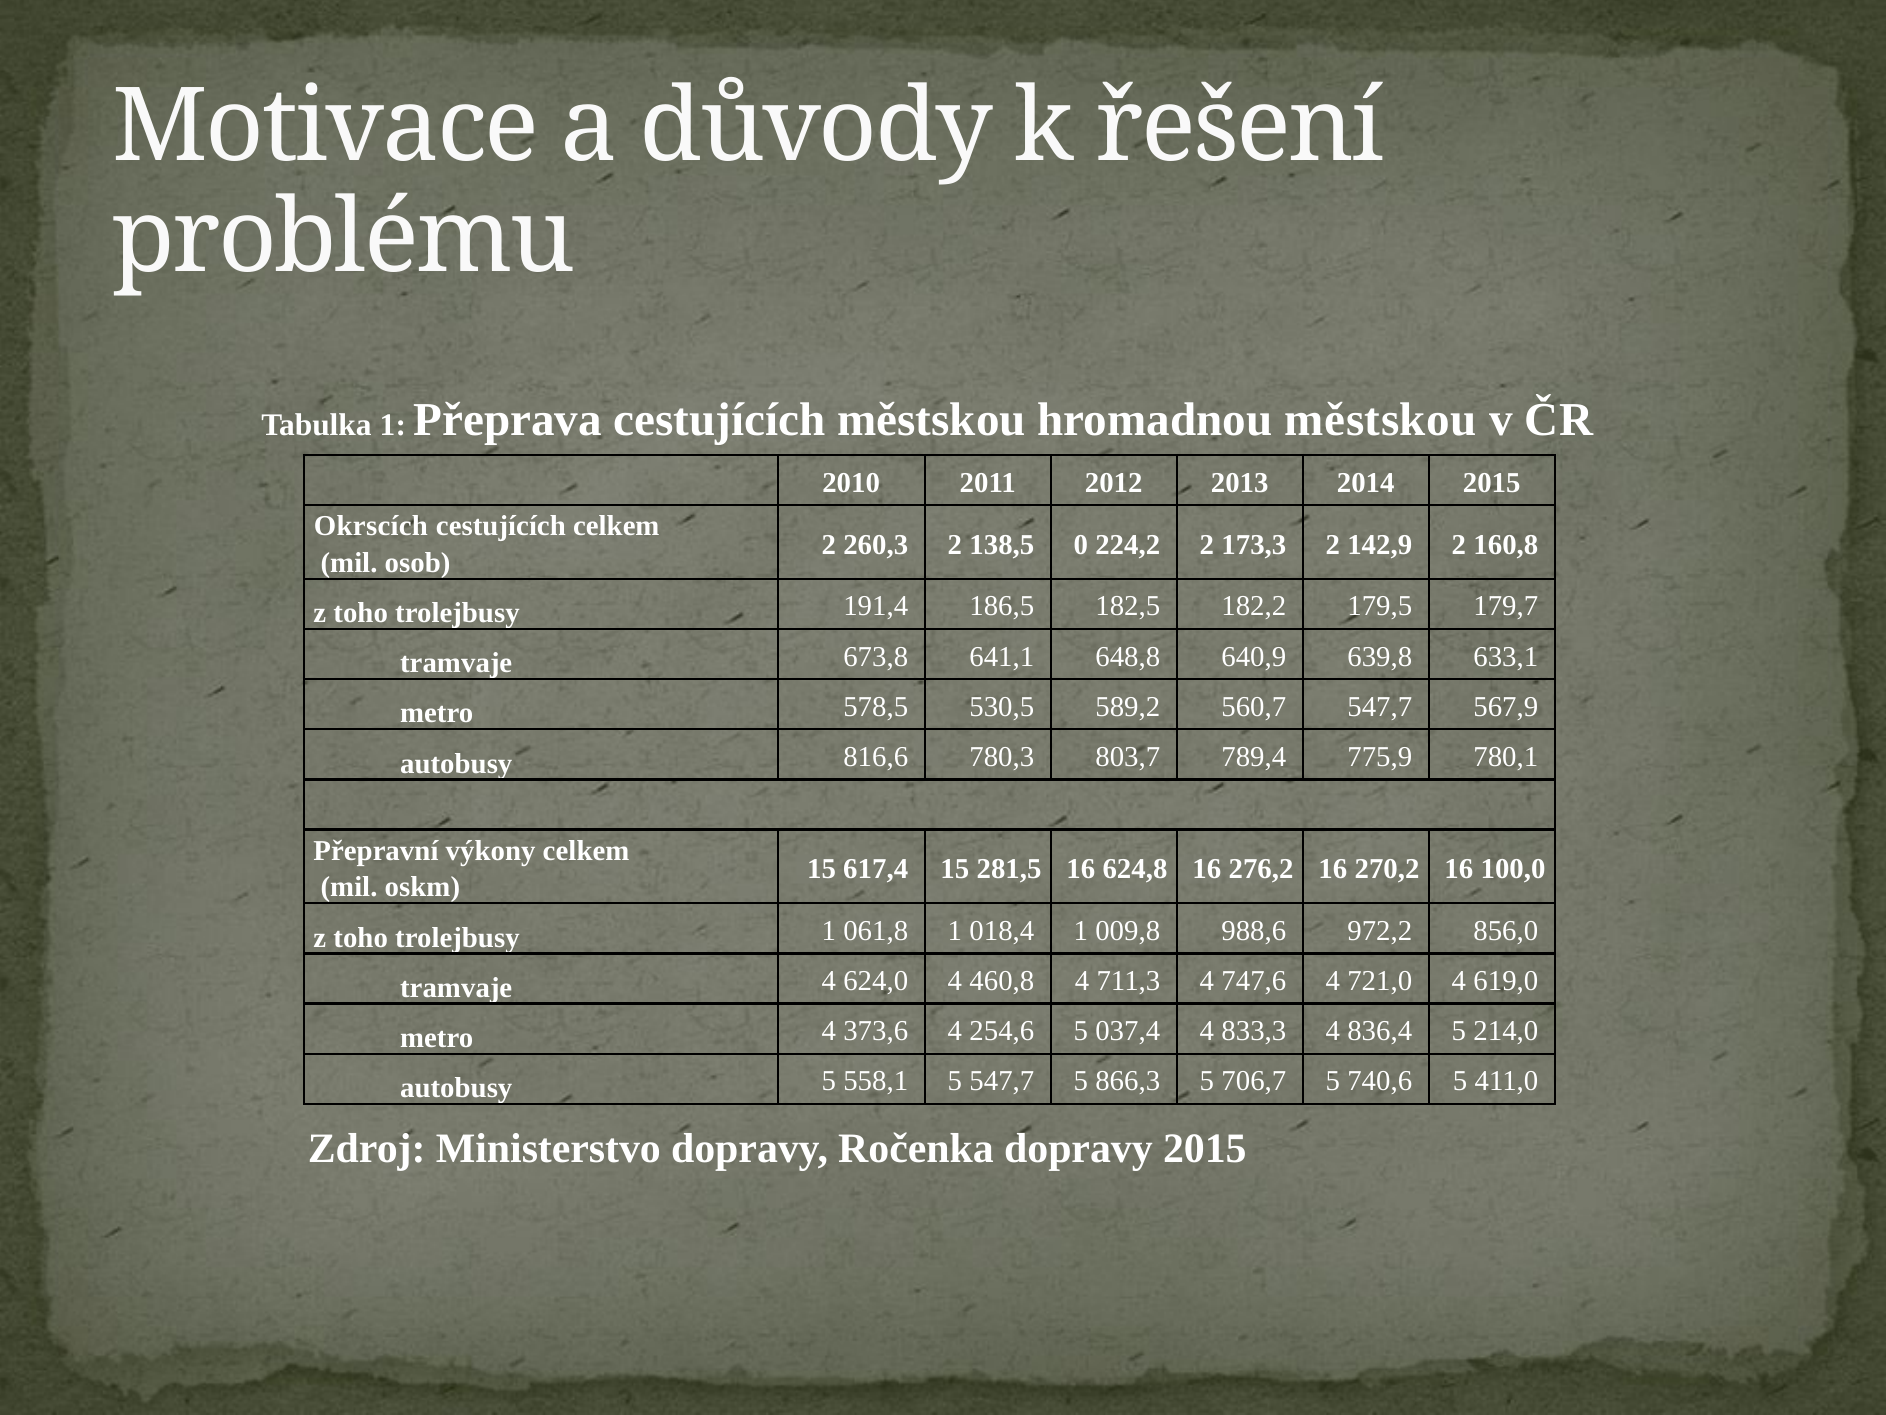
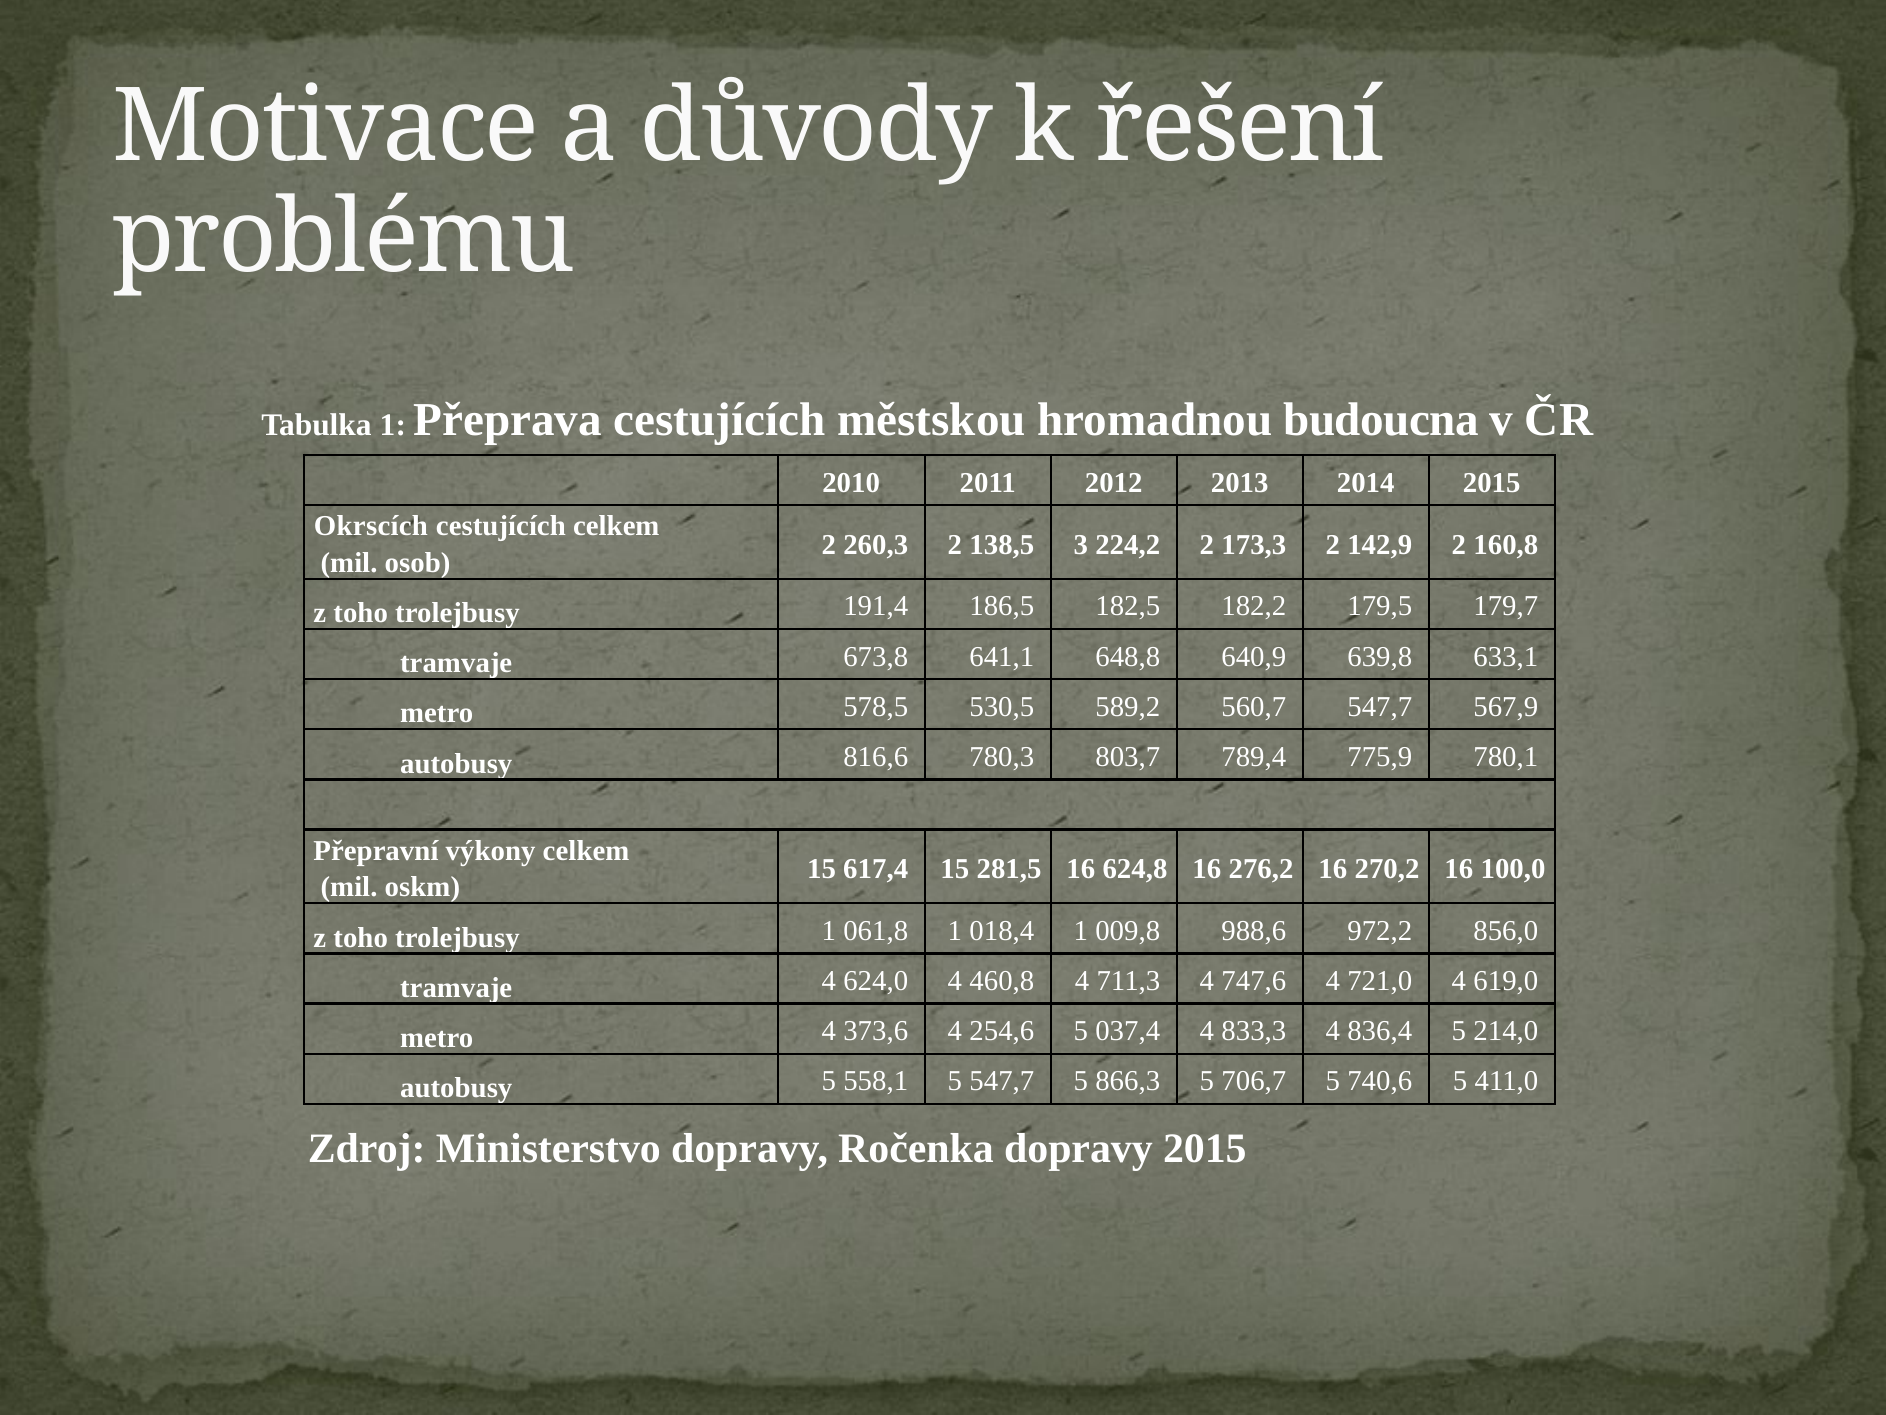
hromadnou městskou: městskou -> budoucna
0: 0 -> 3
